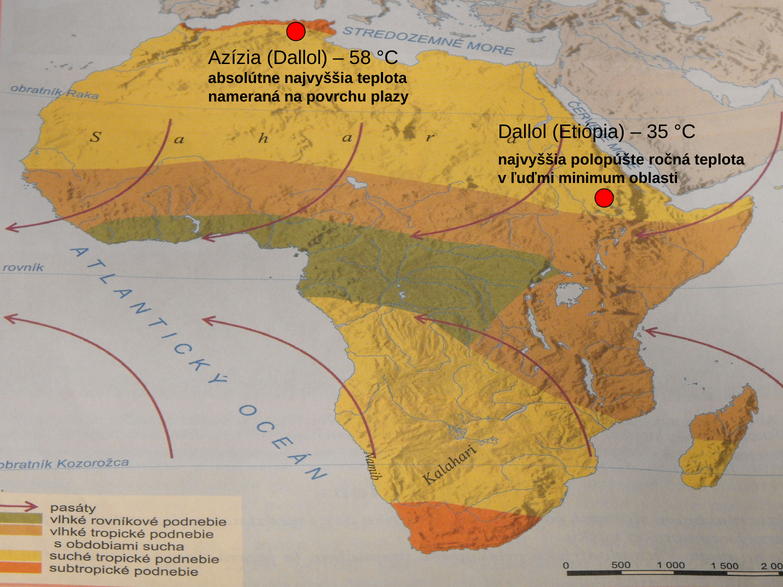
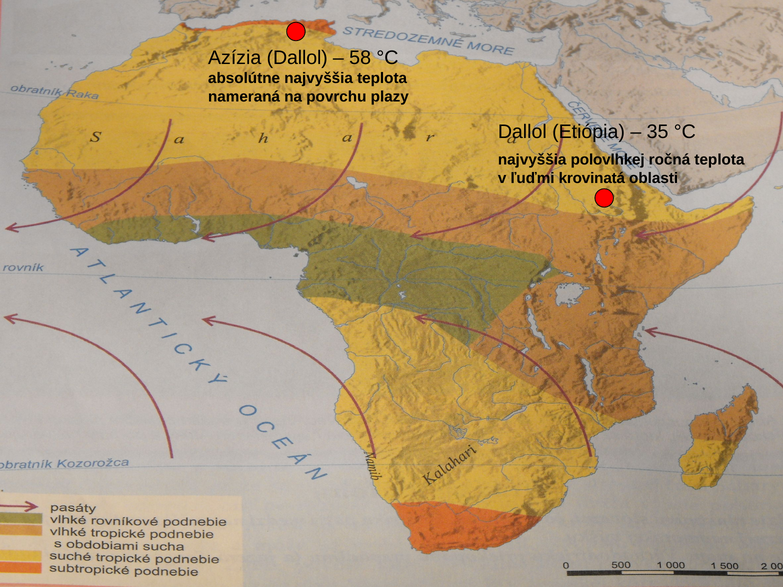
polopúšte: polopúšte -> polovlhkej
minimum: minimum -> krovinatá
